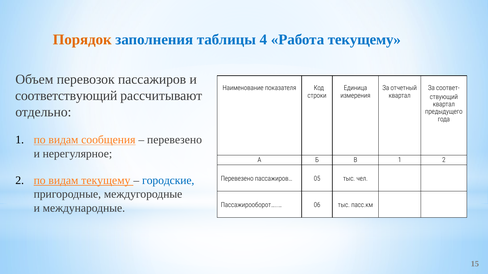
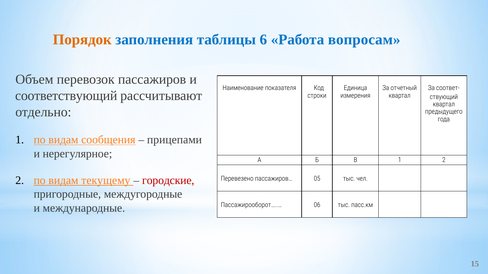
4: 4 -> 6
Работа текущему: текущему -> вопросам
перевезено at (175, 140): перевезено -> прицепами
городские colour: blue -> red
